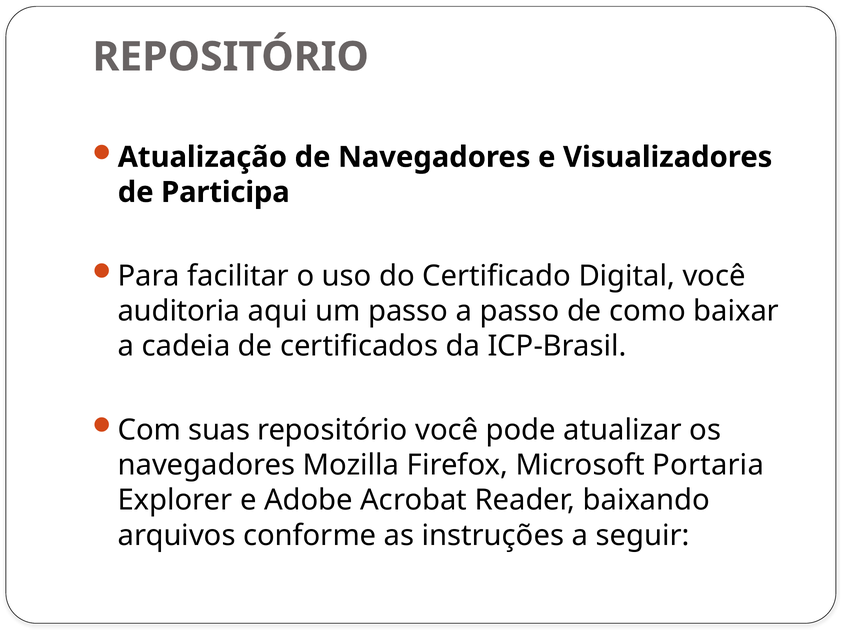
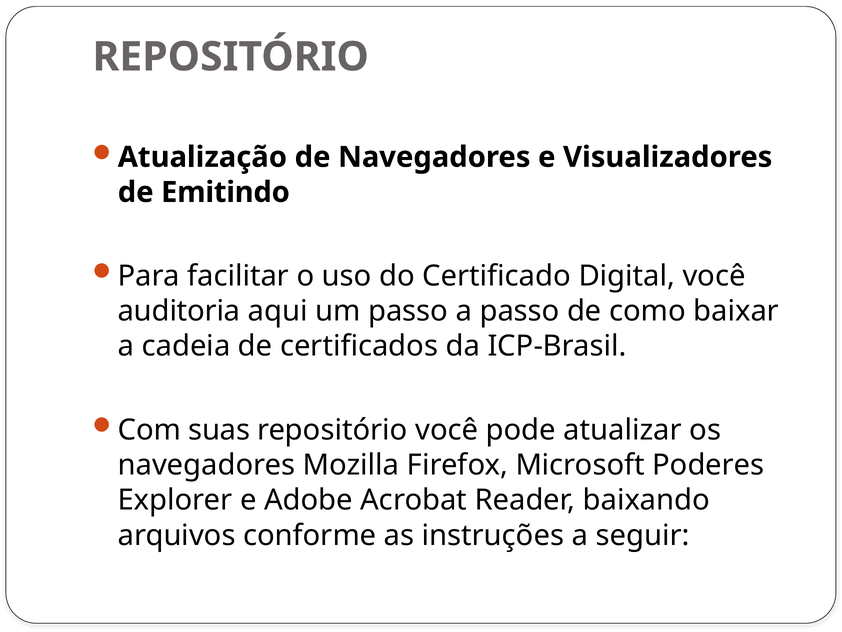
Participa: Participa -> Emitindo
Portaria: Portaria -> Poderes
